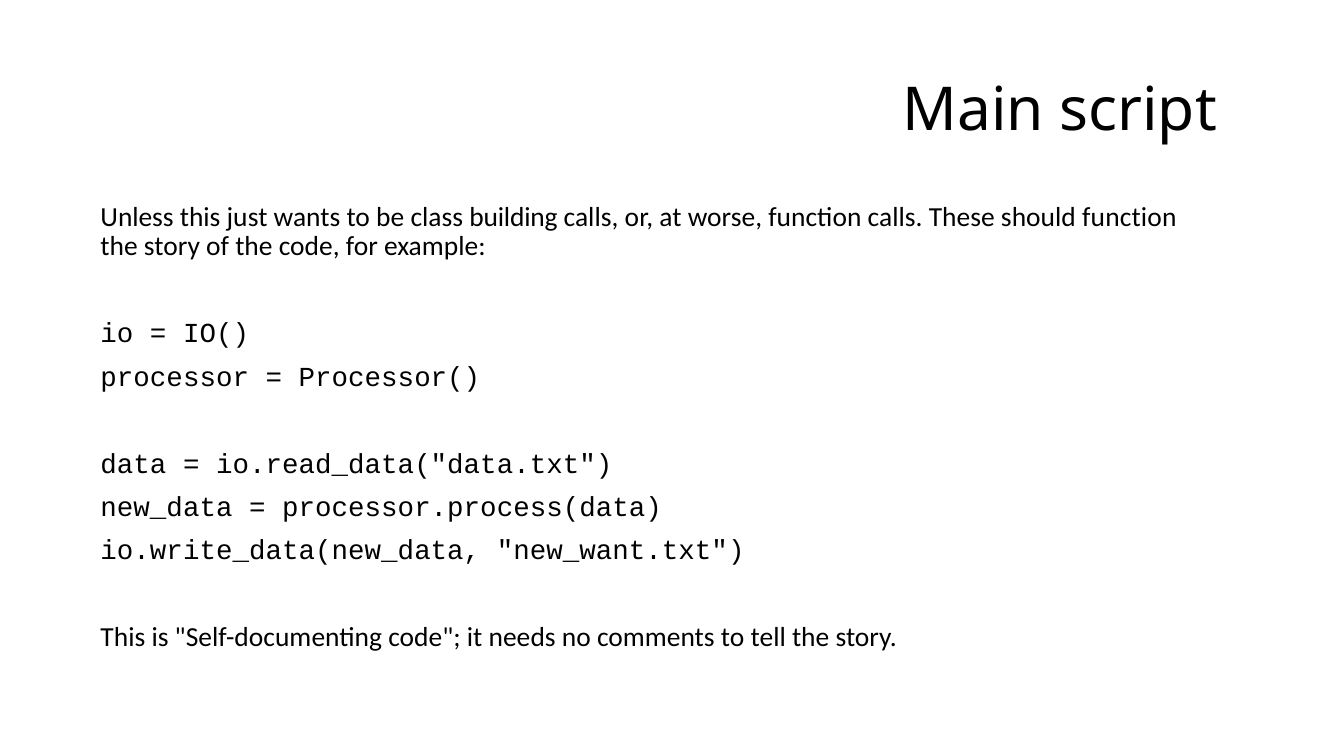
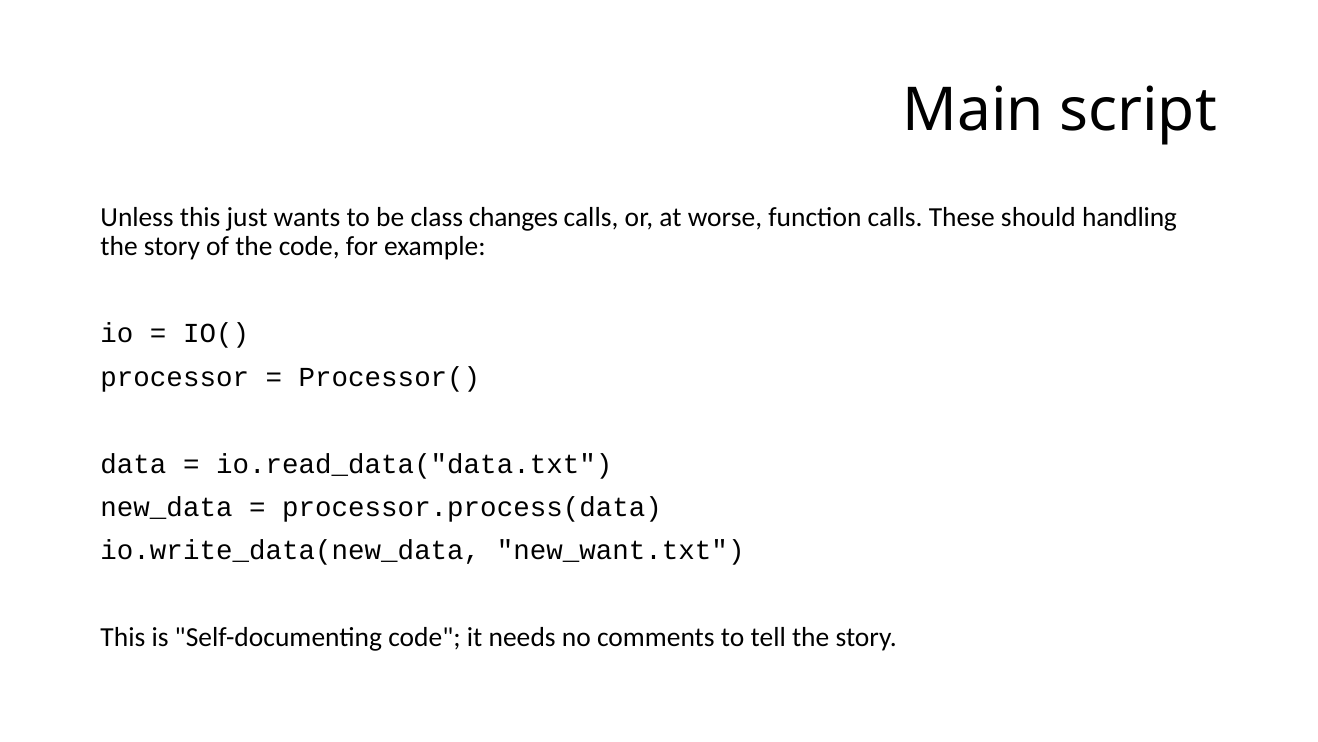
building: building -> changes
should function: function -> handling
